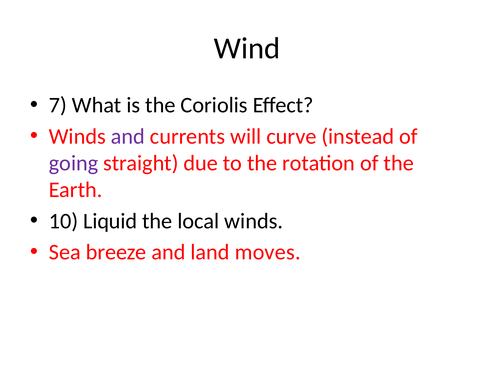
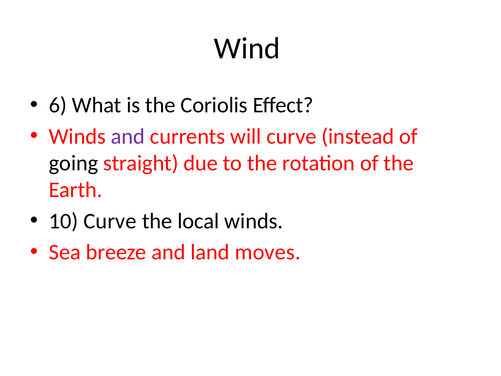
7: 7 -> 6
going colour: purple -> black
10 Liquid: Liquid -> Curve
